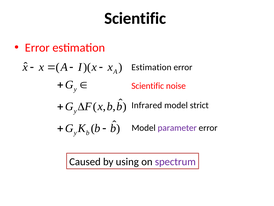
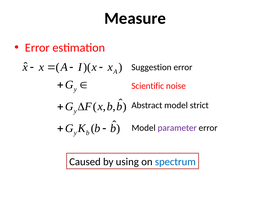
Scientific at (135, 18): Scientific -> Measure
Estimation at (151, 67): Estimation -> Suggestion
Infrared: Infrared -> Abstract
spectrum colour: purple -> blue
